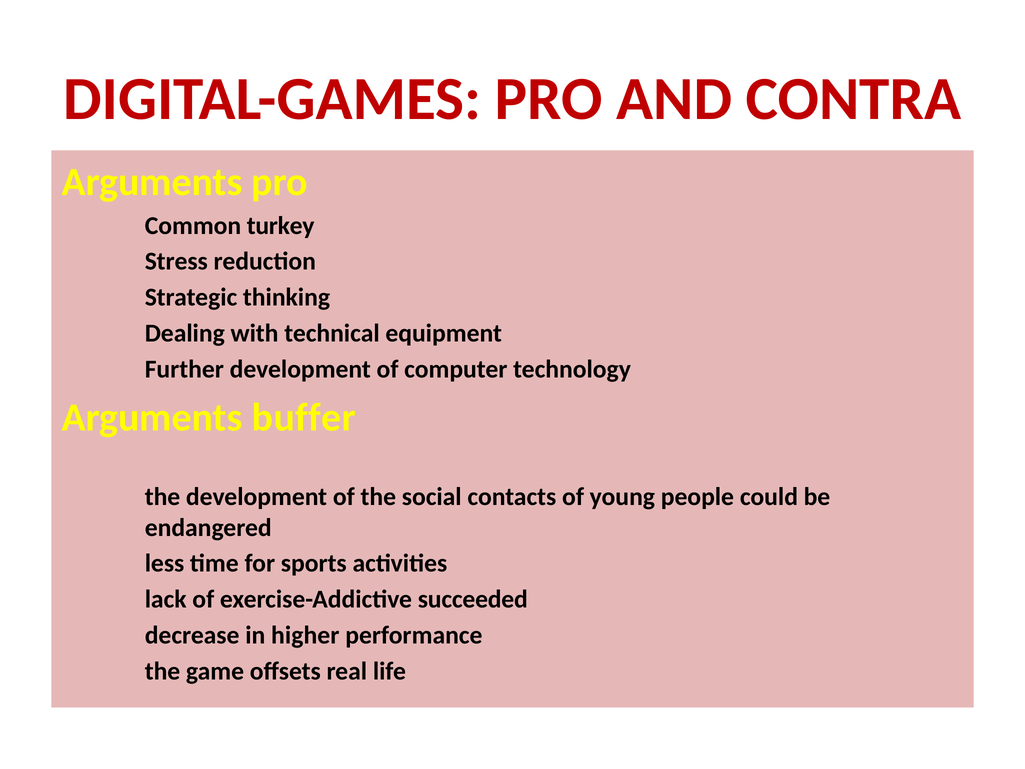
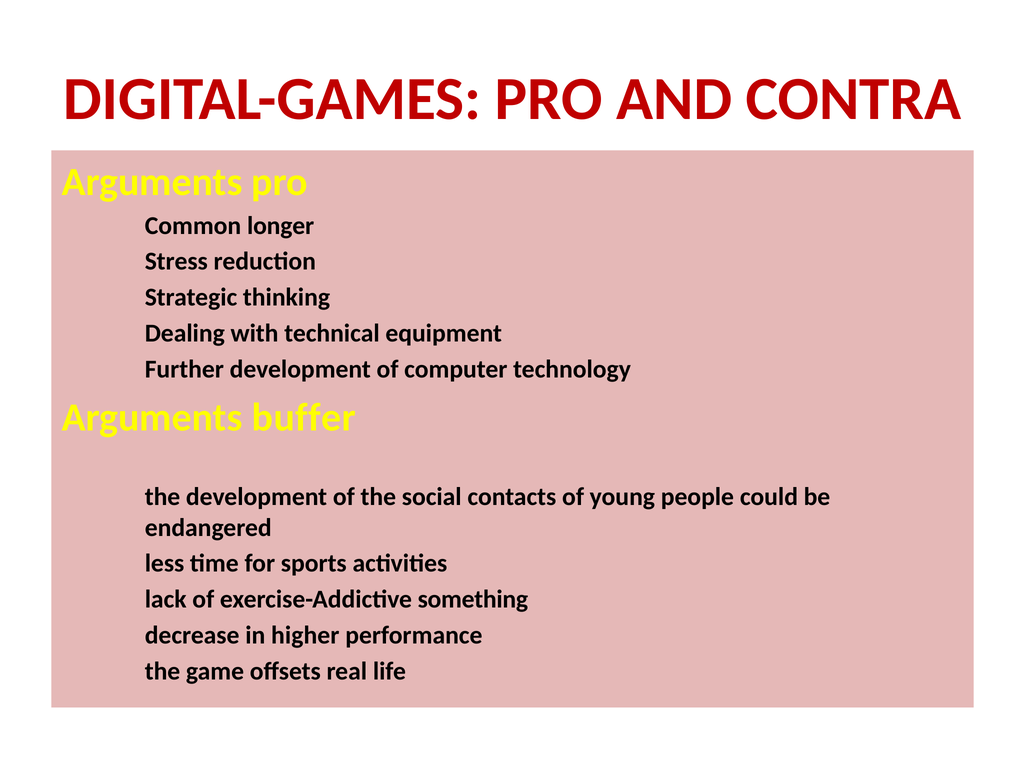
turkey: turkey -> longer
succeeded: succeeded -> something
